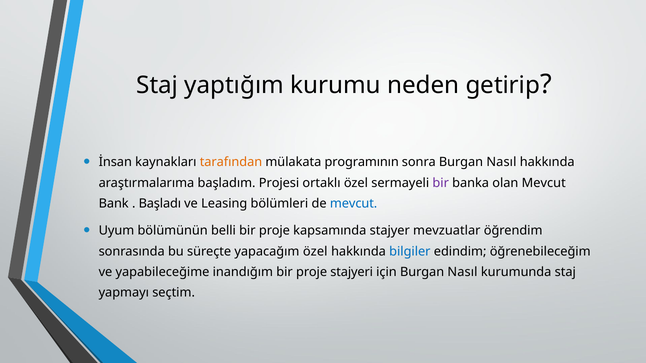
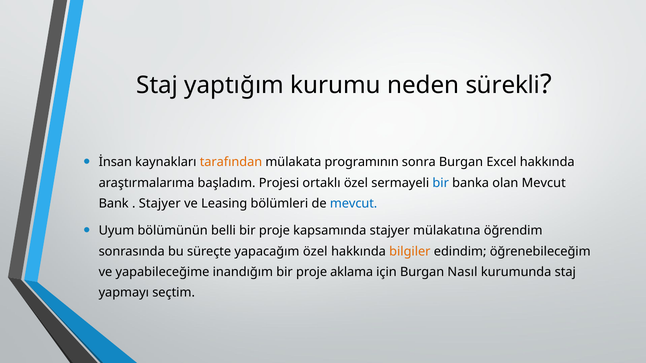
getirip: getirip -> sürekli
sonra Burgan Nasıl: Nasıl -> Excel
bir at (441, 183) colour: purple -> blue
Başladı at (160, 204): Başladı -> Stajyer
mevzuatlar: mevzuatlar -> mülakatına
bilgiler colour: blue -> orange
stajyeri: stajyeri -> aklama
